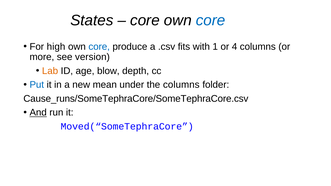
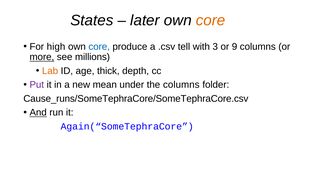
core at (145, 20): core -> later
core at (211, 20) colour: blue -> orange
fits: fits -> tell
1: 1 -> 3
4: 4 -> 9
more underline: none -> present
version: version -> millions
blow: blow -> thick
Put colour: blue -> purple
Moved(“SomeTephraCore: Moved(“SomeTephraCore -> Again(“SomeTephraCore
